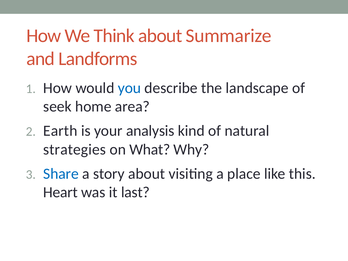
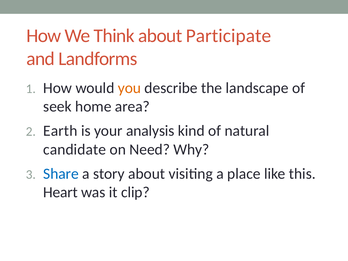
Summarize: Summarize -> Participate
you colour: blue -> orange
strategies: strategies -> candidate
What: What -> Need
last: last -> clip
